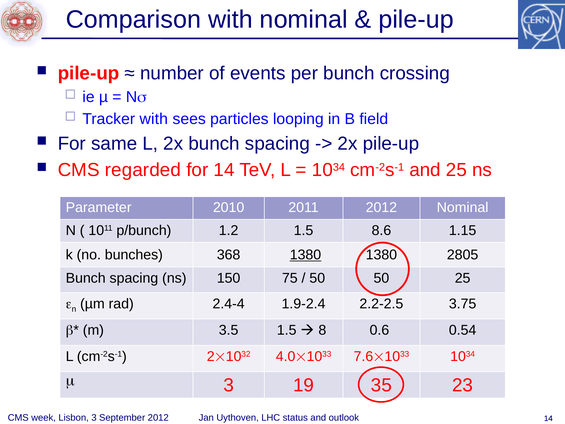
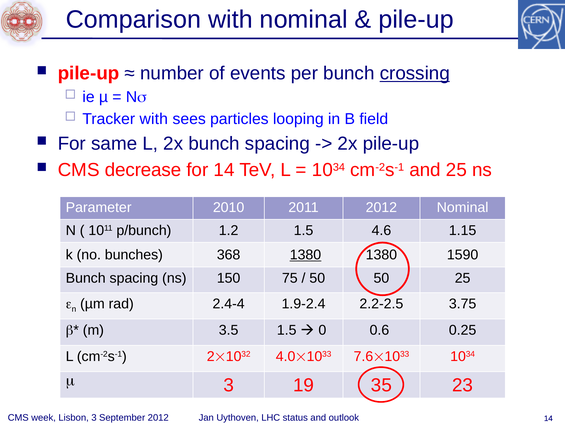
crossing underline: none -> present
regarded: regarded -> decrease
8.6: 8.6 -> 4.6
2805: 2805 -> 1590
8: 8 -> 0
0.54: 0.54 -> 0.25
